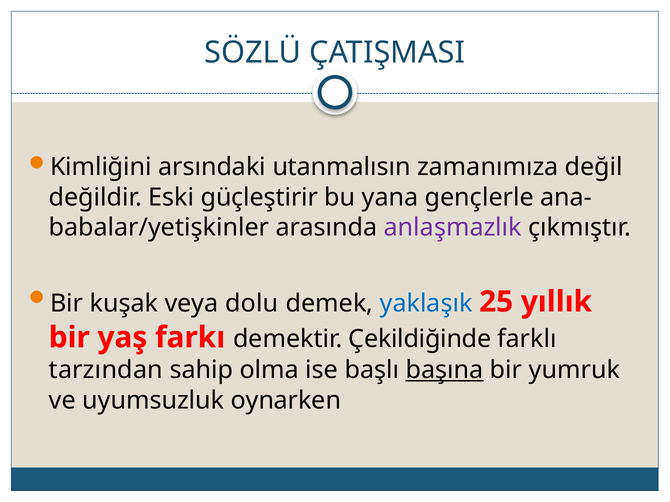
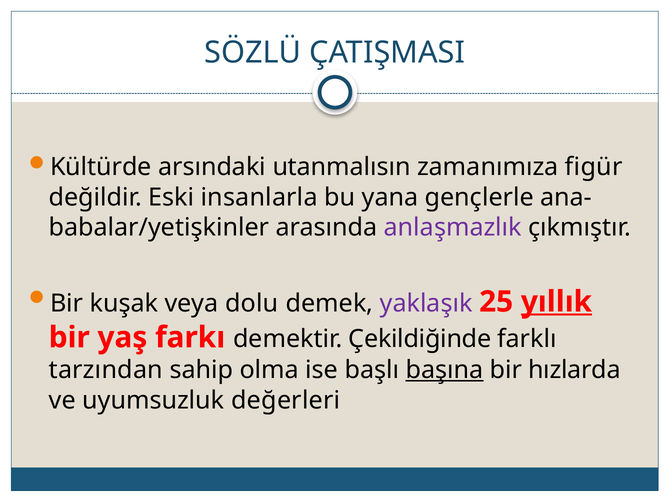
Kimliğini: Kimliğini -> Kültürde
değil: değil -> figür
güçleştirir: güçleştirir -> insanlarla
yaklaşık colour: blue -> purple
yıllık underline: none -> present
yumruk: yumruk -> hızlarda
oynarken: oynarken -> değerleri
